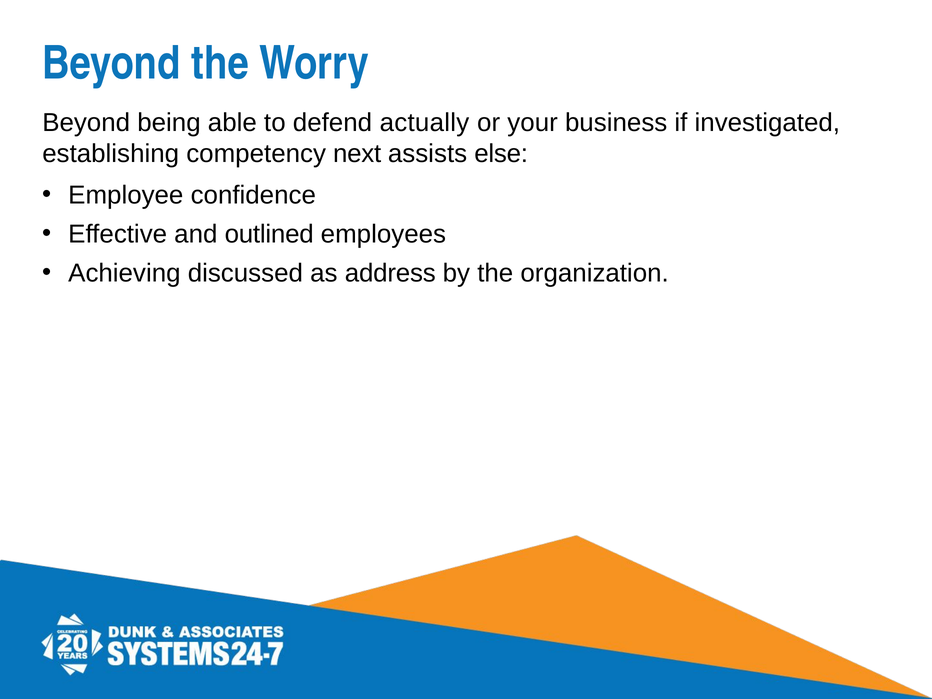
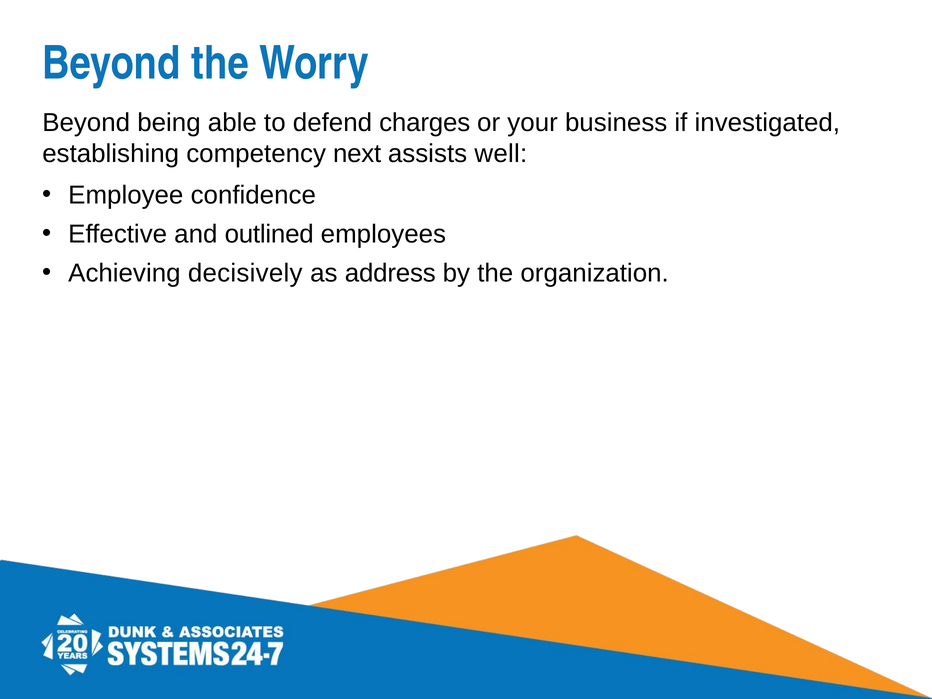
actually: actually -> charges
else: else -> well
discussed: discussed -> decisively
